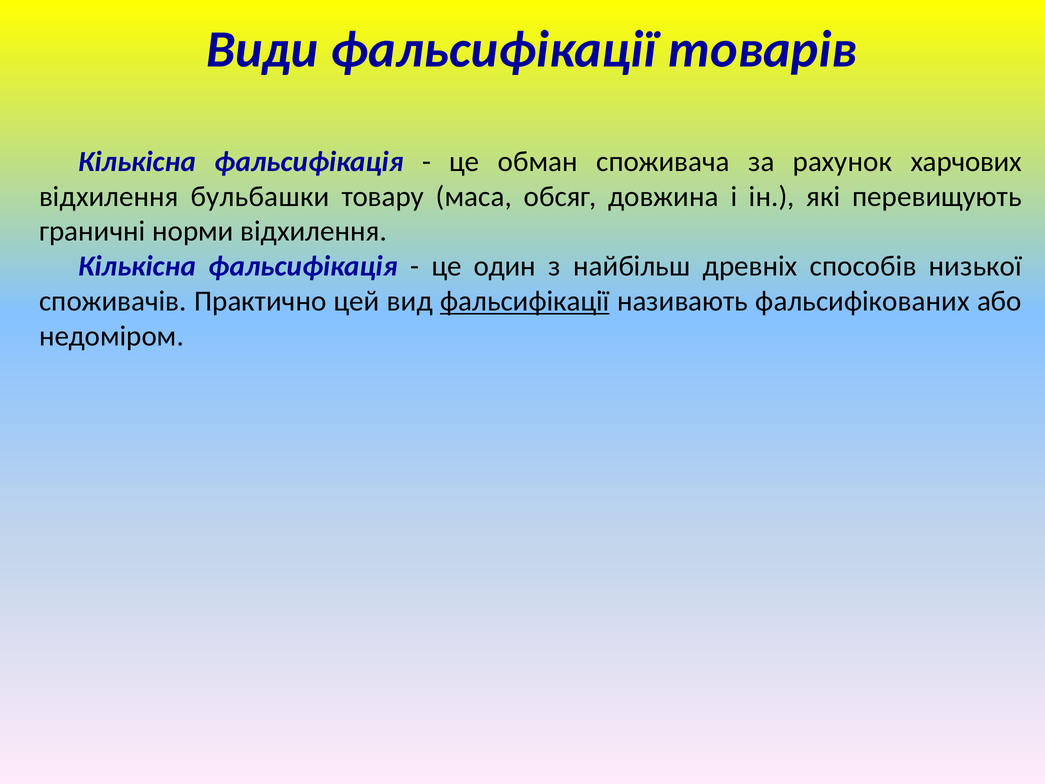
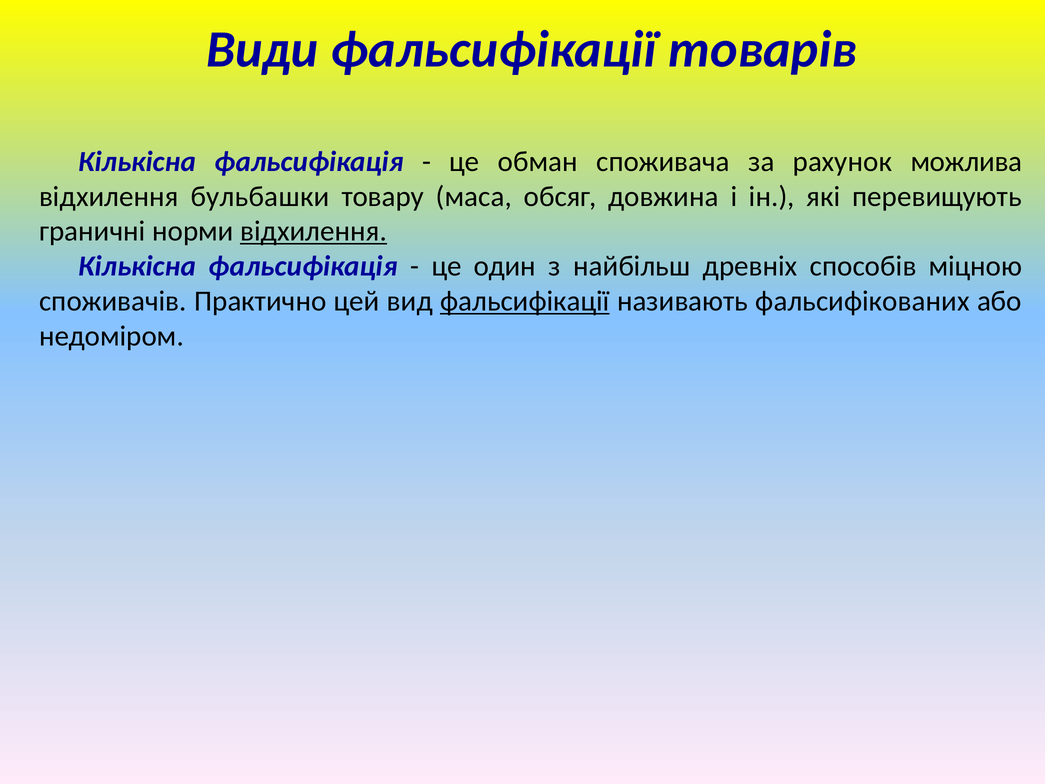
харчових: харчових -> можлива
відхилення at (314, 231) underline: none -> present
низької: низької -> міцною
